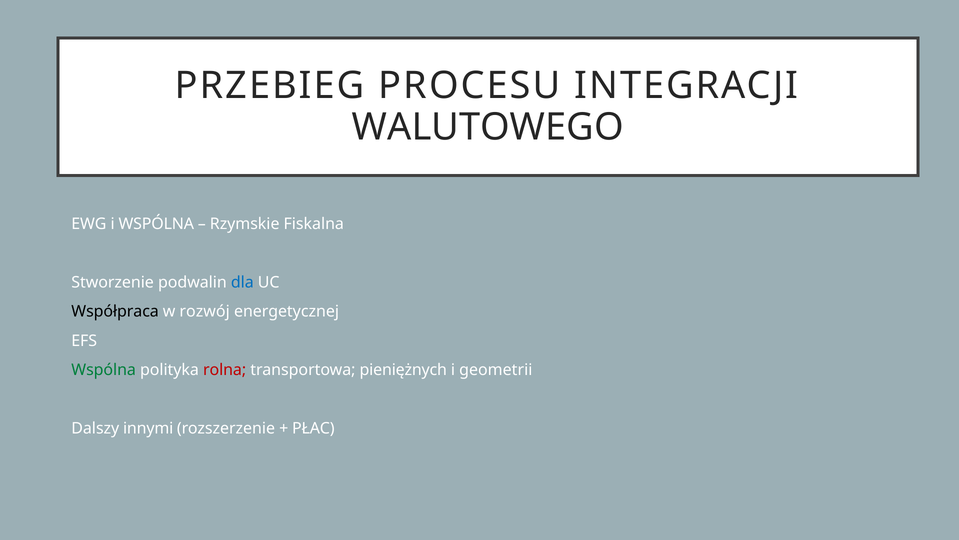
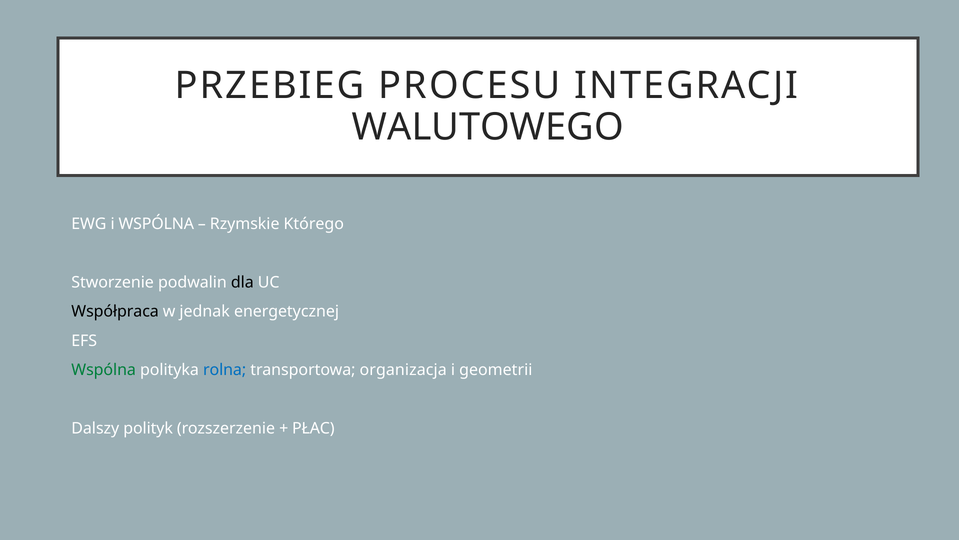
Fiskalna: Fiskalna -> Którego
dla colour: blue -> black
rozwój: rozwój -> jednak
rolna colour: red -> blue
pieniężnych: pieniężnych -> organizacja
innymi: innymi -> polityk
